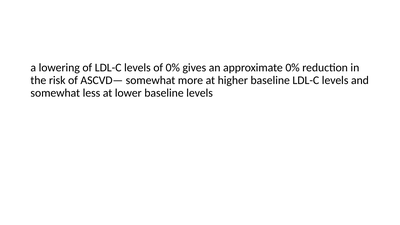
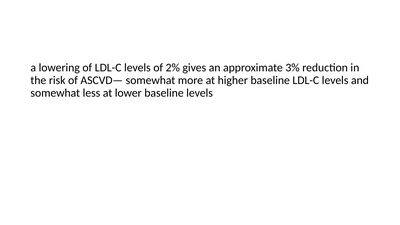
of 0%: 0% -> 2%
approximate 0%: 0% -> 3%
